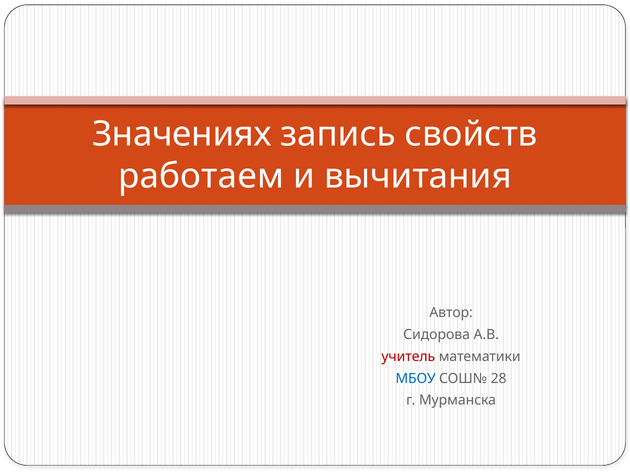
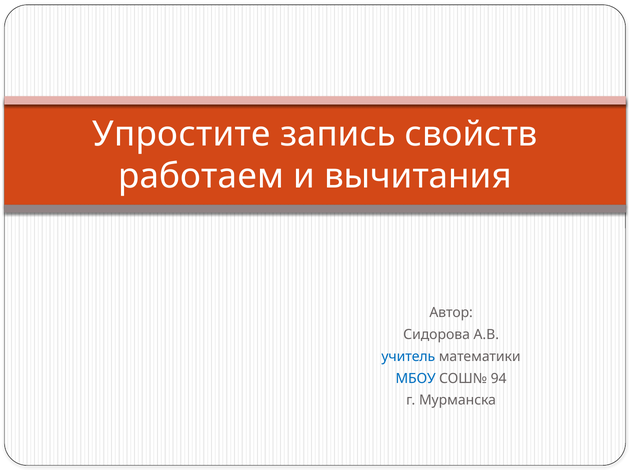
Значениях: Значениях -> Упростите
учитель colour: red -> blue
28: 28 -> 94
